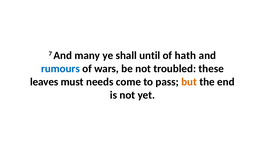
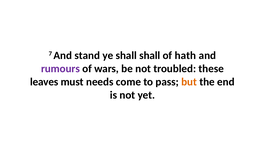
many: many -> stand
shall until: until -> shall
rumours colour: blue -> purple
